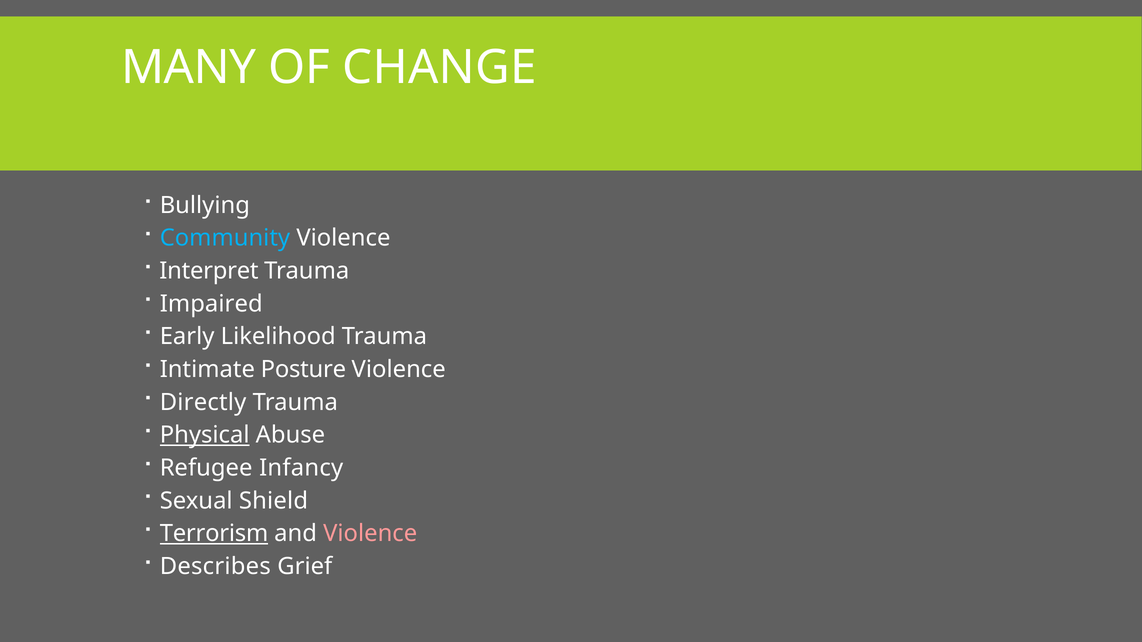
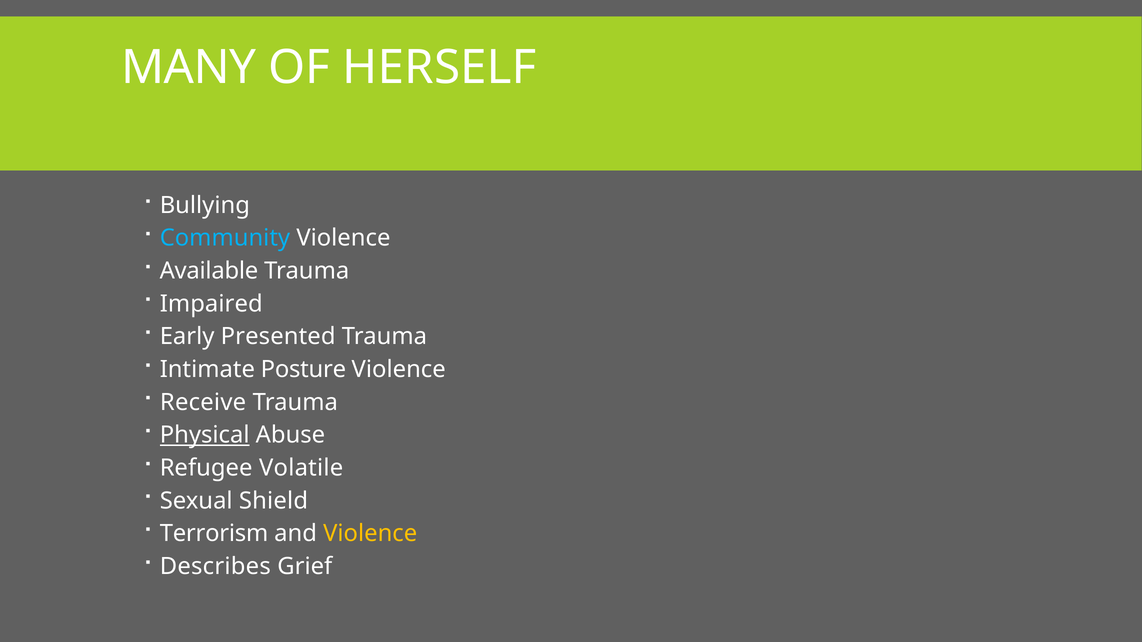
CHANGE: CHANGE -> HERSELF
Interpret: Interpret -> Available
Likelihood: Likelihood -> Presented
Directly: Directly -> Receive
Infancy: Infancy -> Volatile
Terrorism underline: present -> none
Violence at (370, 534) colour: pink -> yellow
